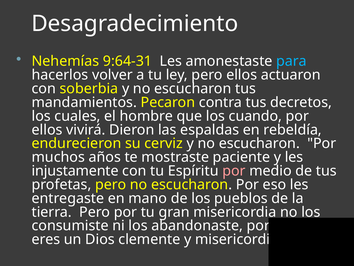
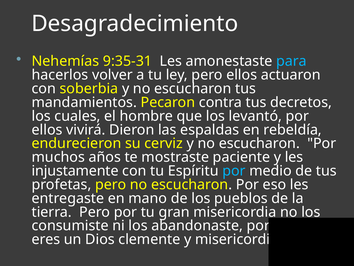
9:64-31: 9:64-31 -> 9:35-31
cuando: cuando -> levantó
por at (234, 171) colour: pink -> light blue
